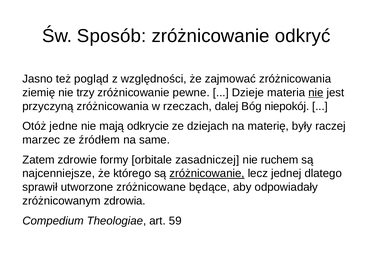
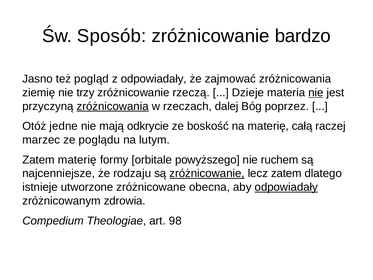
odkryć: odkryć -> bardzo
z względności: względności -> odpowiadały
pewne: pewne -> rzeczą
zróżnicowania at (113, 106) underline: none -> present
niepokój: niepokój -> poprzez
dziejach: dziejach -> boskość
były: były -> całą
źródłem: źródłem -> poglądu
same: same -> lutym
Zatem zdrowie: zdrowie -> materię
zasadniczej: zasadniczej -> powyższego
którego: którego -> rodzaju
lecz jednej: jednej -> zatem
sprawił: sprawił -> istnieje
będące: będące -> obecna
odpowiadały at (286, 187) underline: none -> present
59: 59 -> 98
